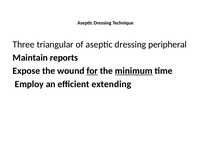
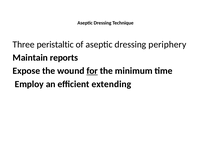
triangular: triangular -> peristaltic
peripheral: peripheral -> periphery
minimum underline: present -> none
